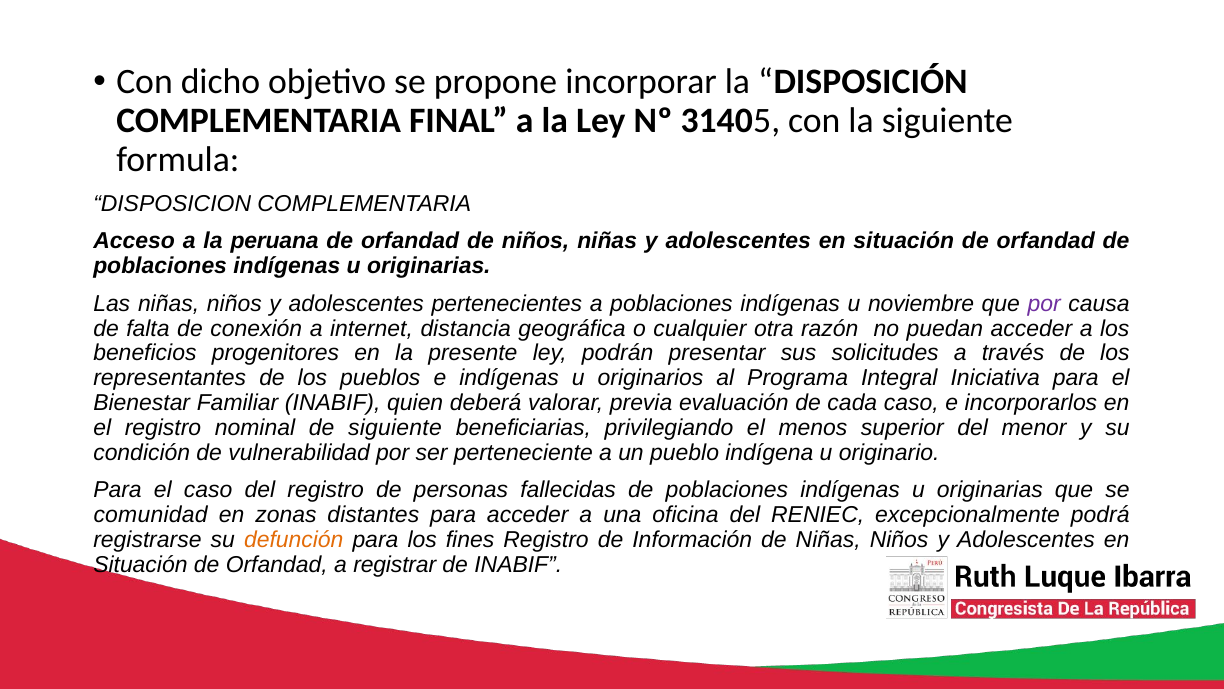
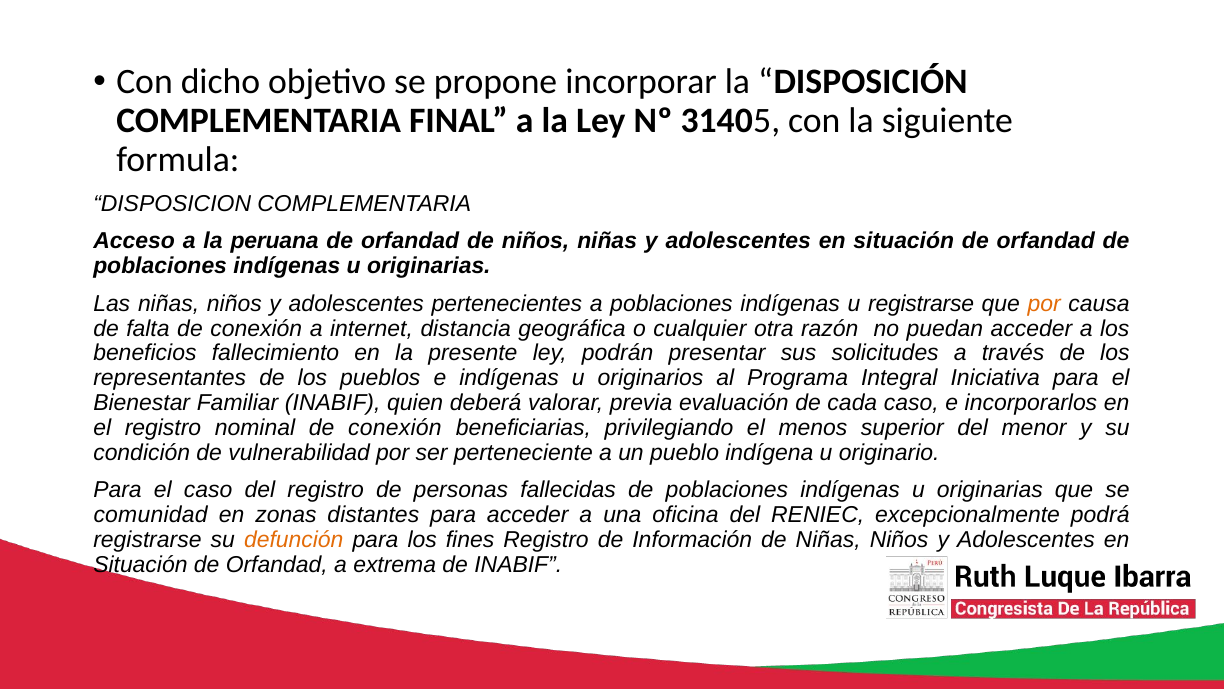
u noviembre: noviembre -> registrarse
por at (1044, 303) colour: purple -> orange
progenitores: progenitores -> fallecimiento
nominal de siguiente: siguiente -> conexión
registrar: registrar -> extrema
